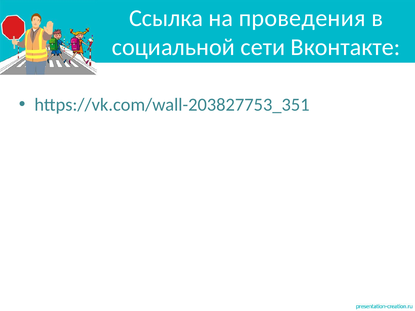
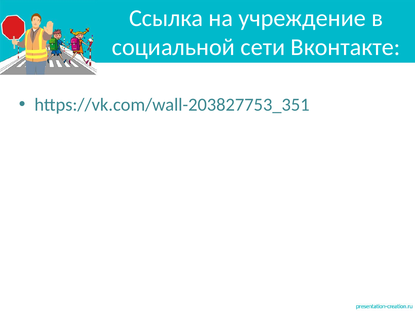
проведения: проведения -> учреждение
